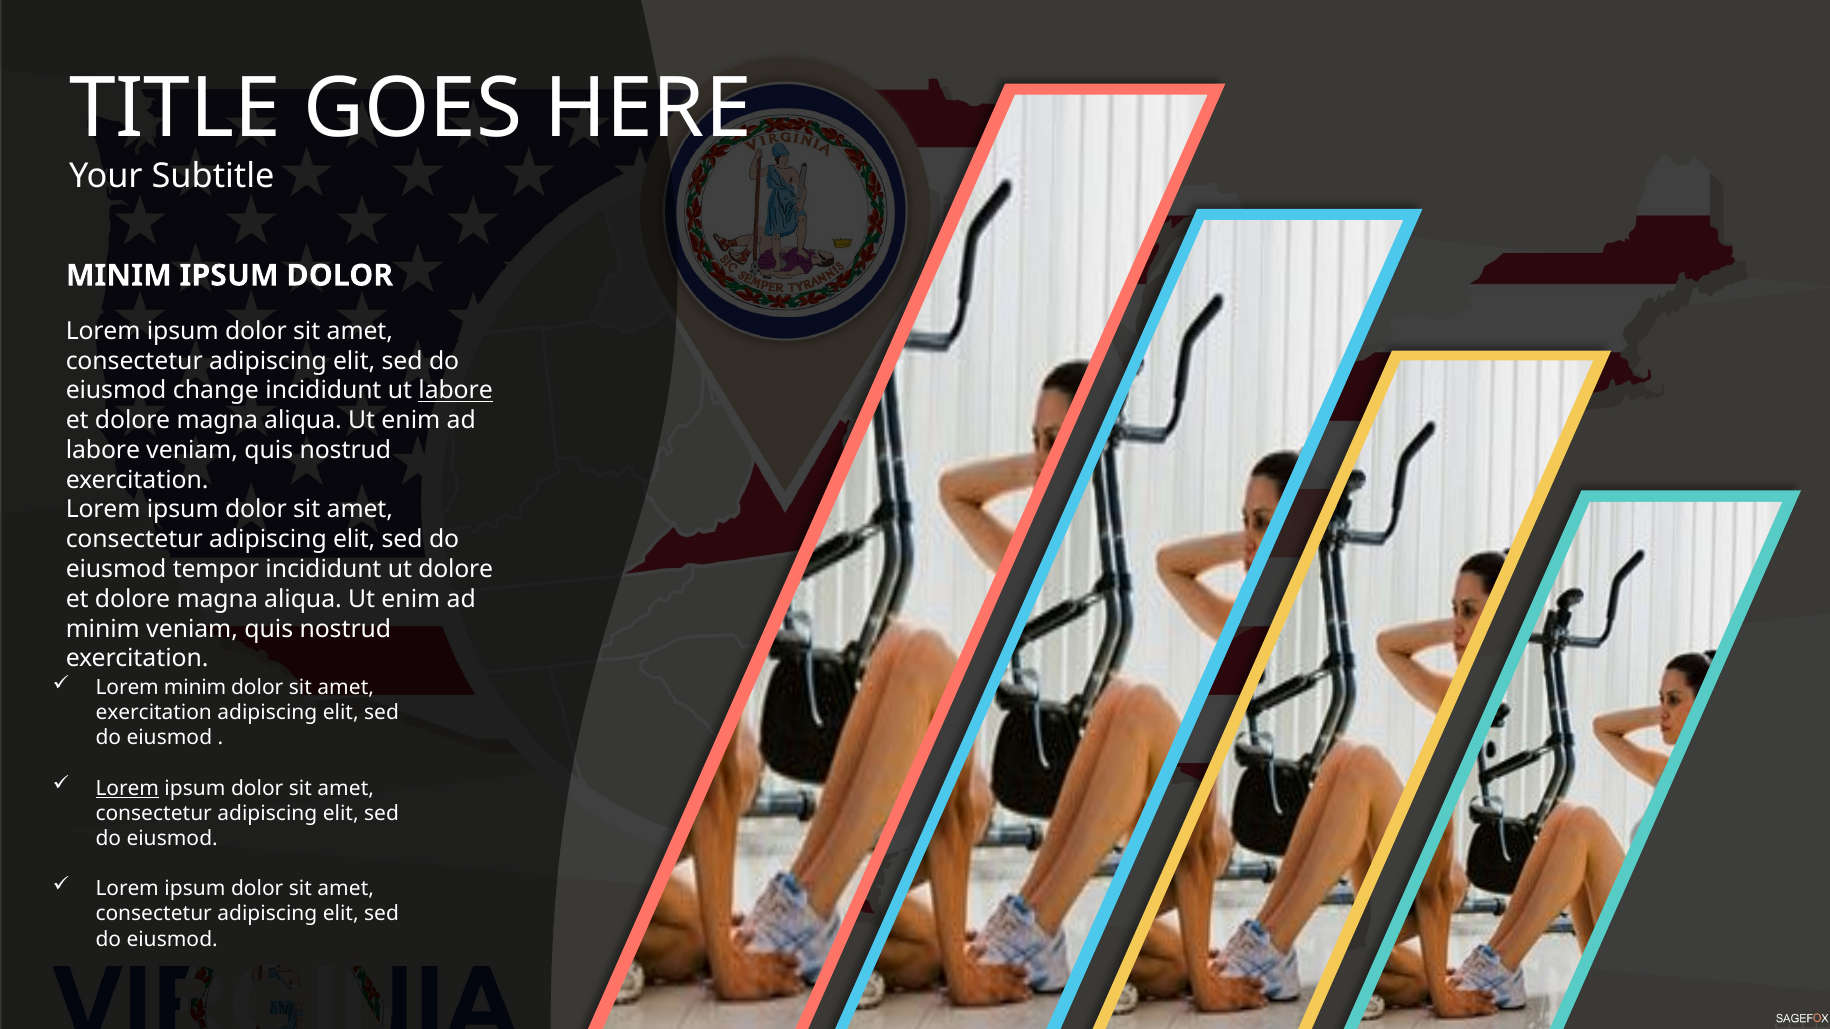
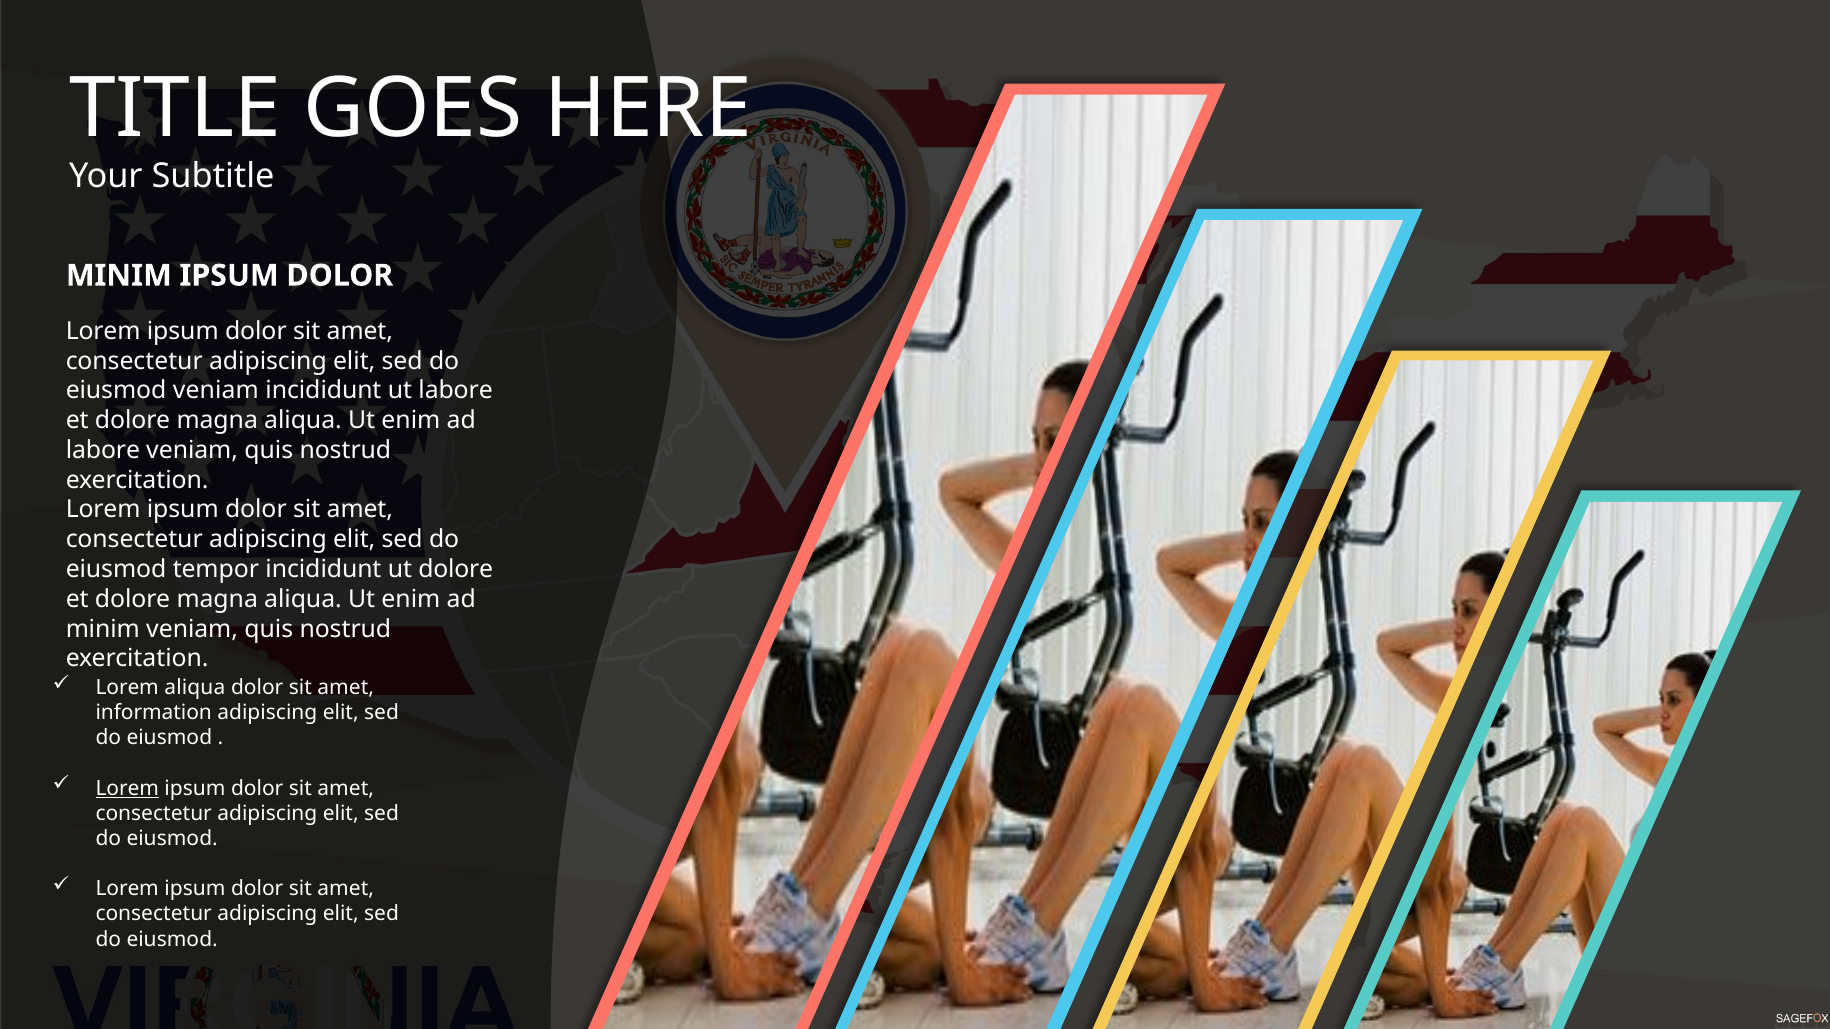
eiusmod change: change -> veniam
labore at (456, 391) underline: present -> none
Lorem minim: minim -> aliqua
exercitation at (154, 713): exercitation -> information
